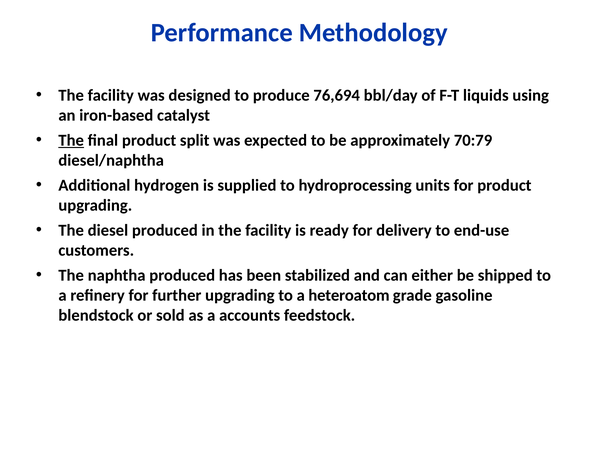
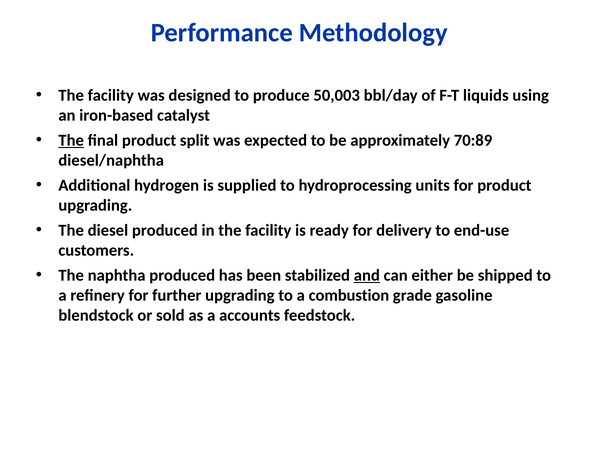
76,694: 76,694 -> 50,003
70:79: 70:79 -> 70:89
and underline: none -> present
heteroatom: heteroatom -> combustion
